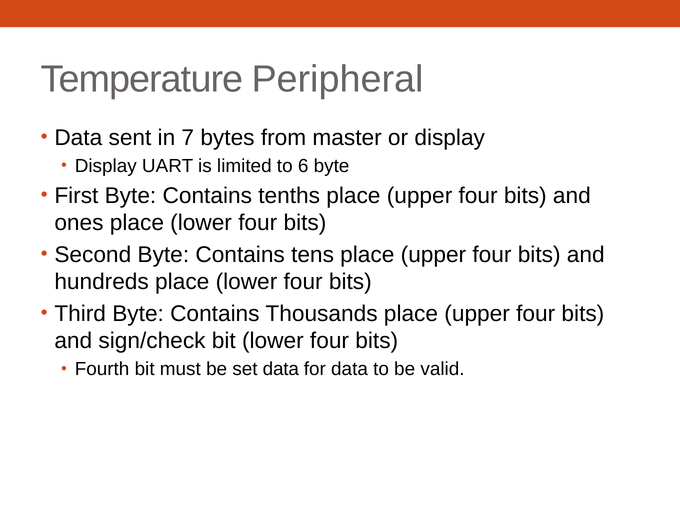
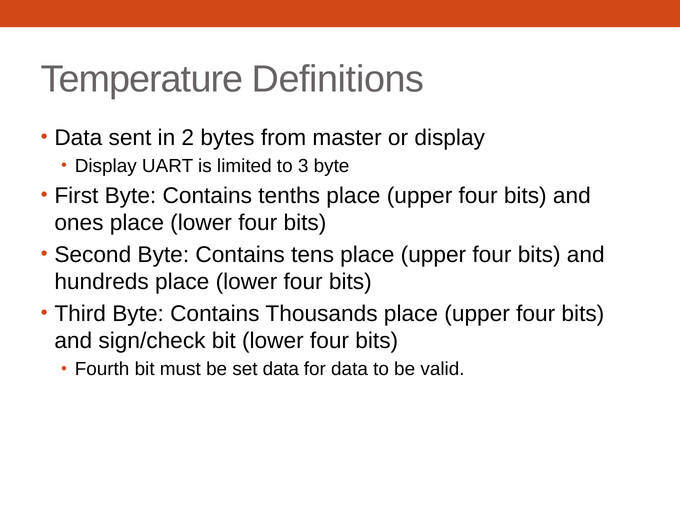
Peripheral: Peripheral -> Definitions
7: 7 -> 2
6: 6 -> 3
